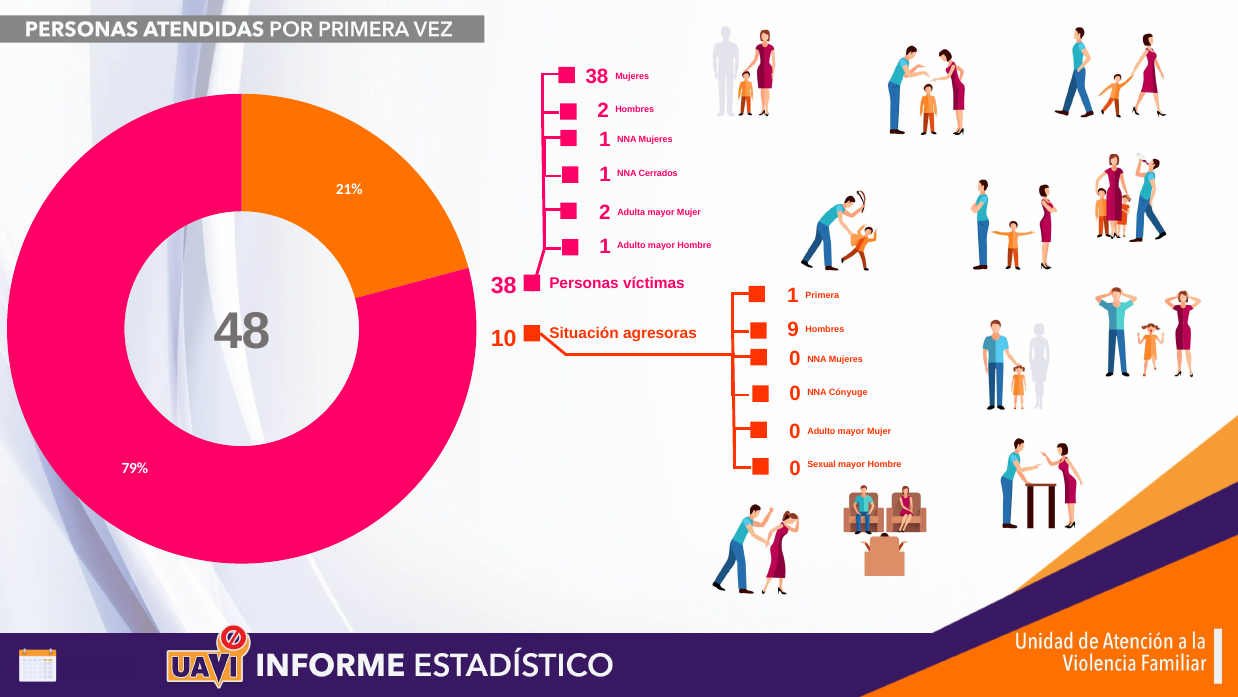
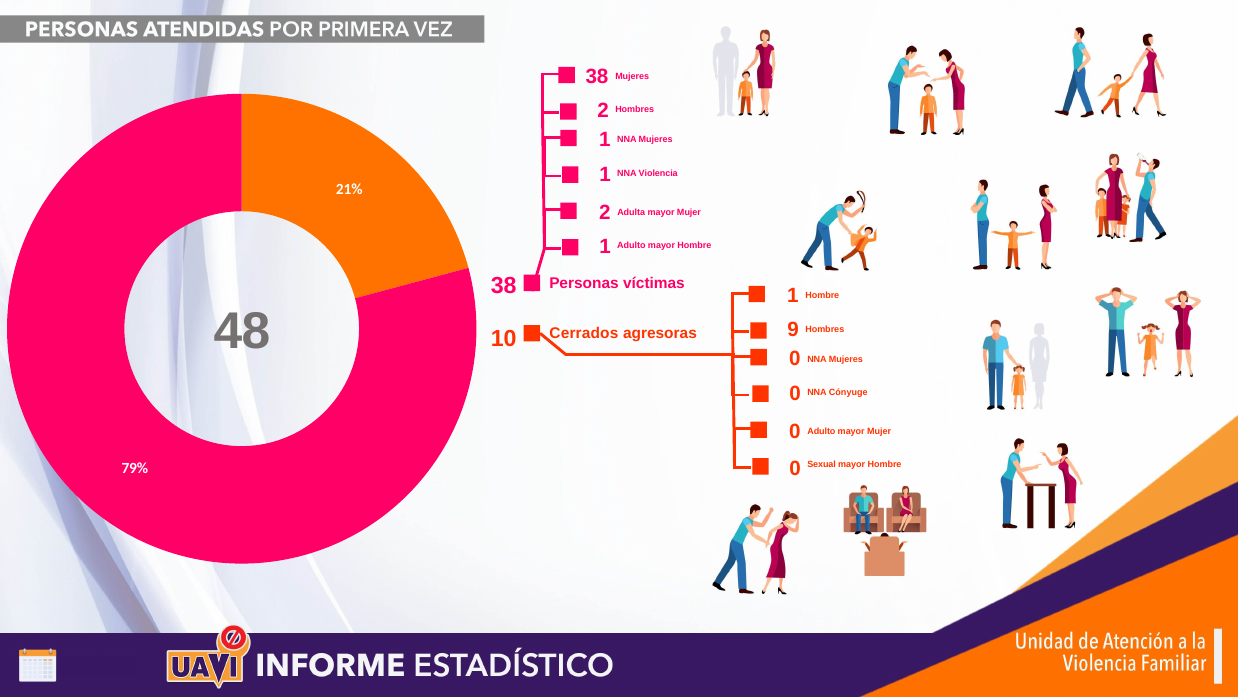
Cerrados: Cerrados -> Violencia
Primera at (822, 296): Primera -> Hombre
Situación: Situación -> Cerrados
